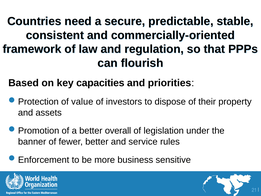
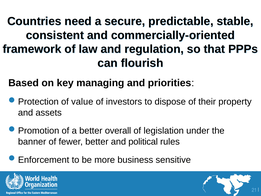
capacities: capacities -> managing
service: service -> political
